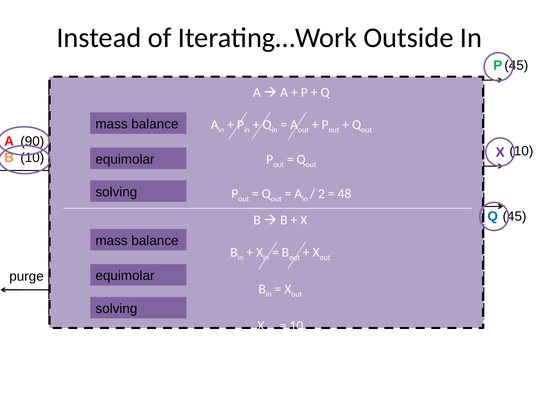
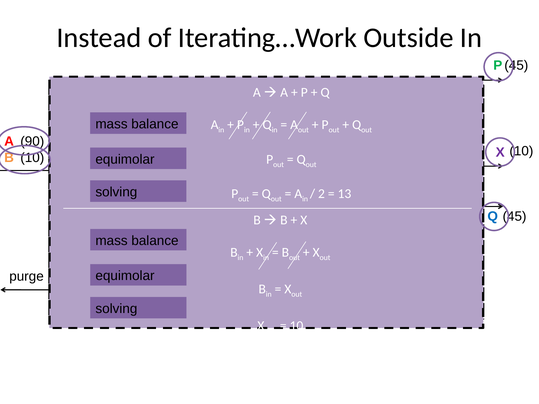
48: 48 -> 13
